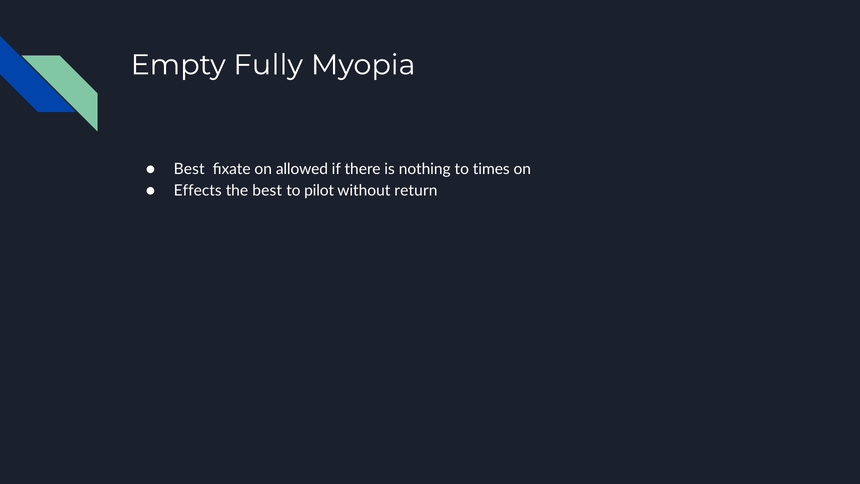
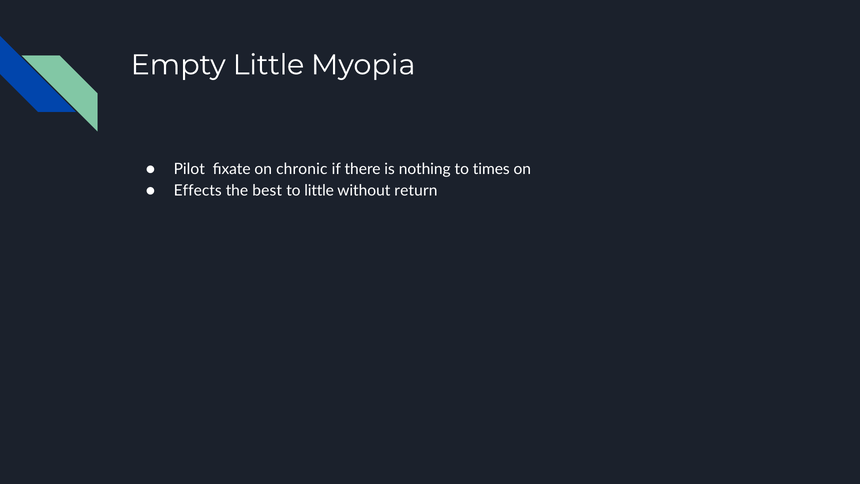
Empty Fully: Fully -> Little
Best at (189, 169): Best -> Pilot
allowed: allowed -> chronic
to pilot: pilot -> little
